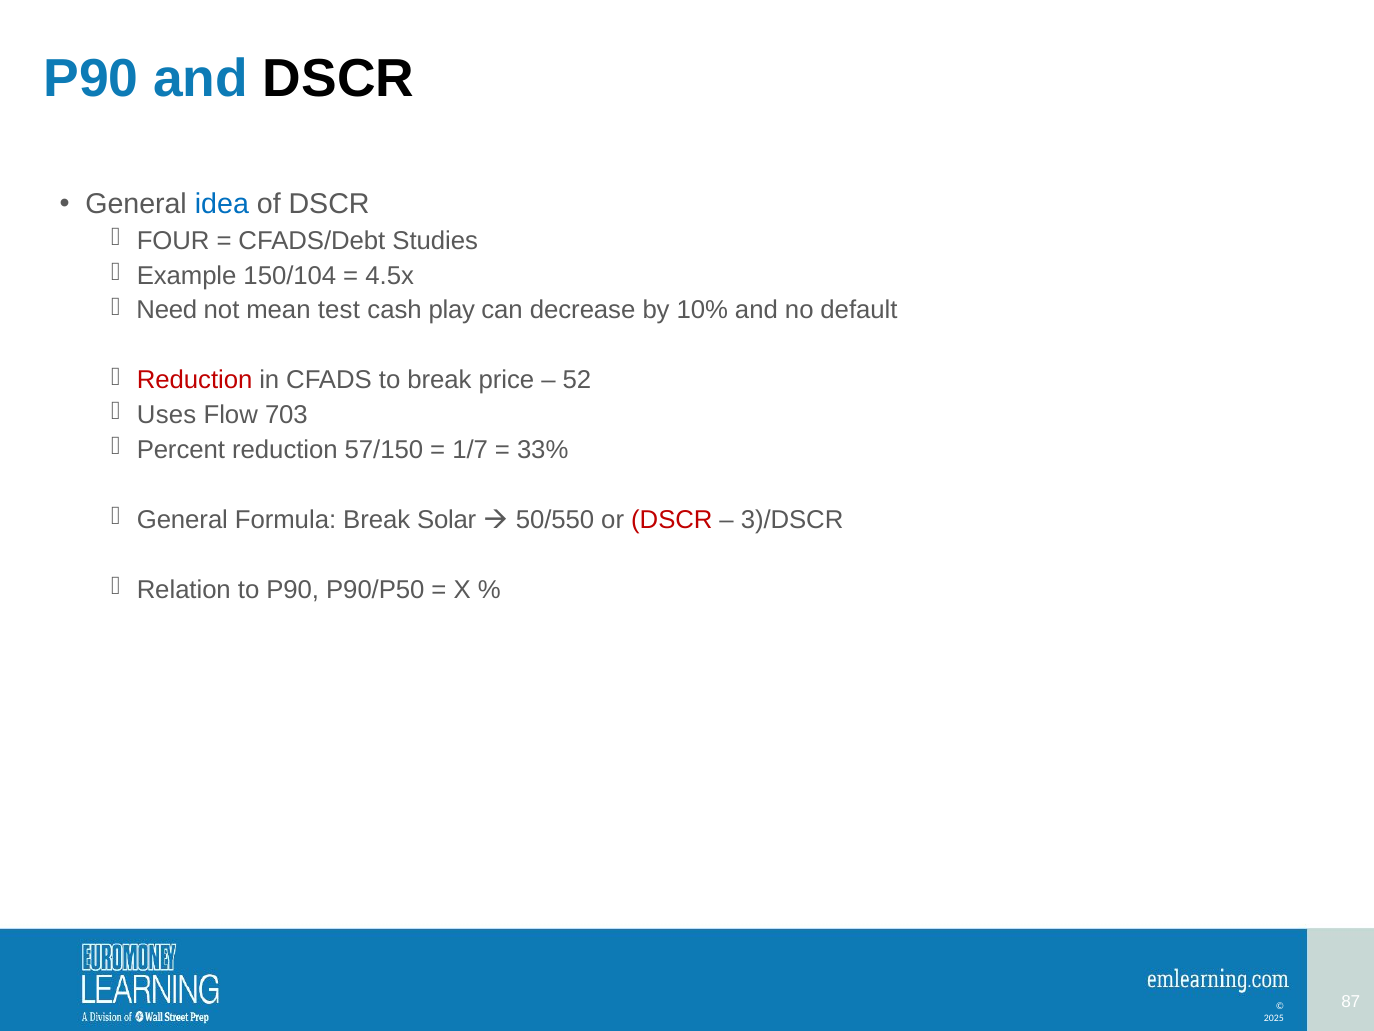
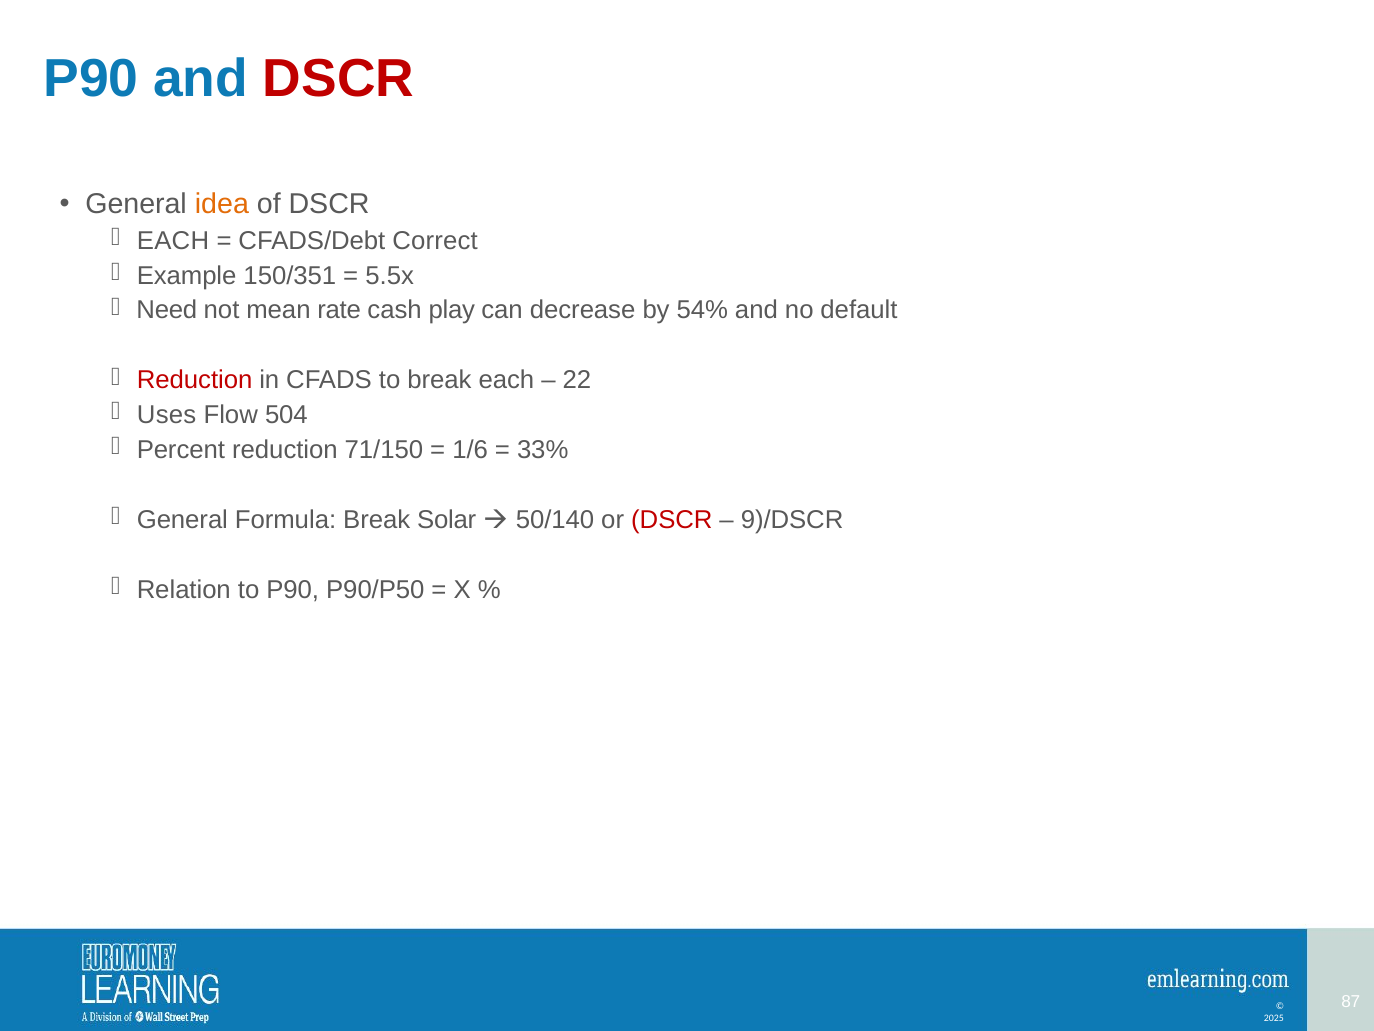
DSCR at (339, 79) colour: black -> red
idea colour: blue -> orange
FOUR at (173, 240): FOUR -> EACH
Studies: Studies -> Correct
150/104: 150/104 -> 150/351
4.5x: 4.5x -> 5.5x
test: test -> rate
10%: 10% -> 54%
break price: price -> each
52: 52 -> 22
703: 703 -> 504
57/150: 57/150 -> 71/150
1/7: 1/7 -> 1/6
50/550: 50/550 -> 50/140
3)/DSCR: 3)/DSCR -> 9)/DSCR
